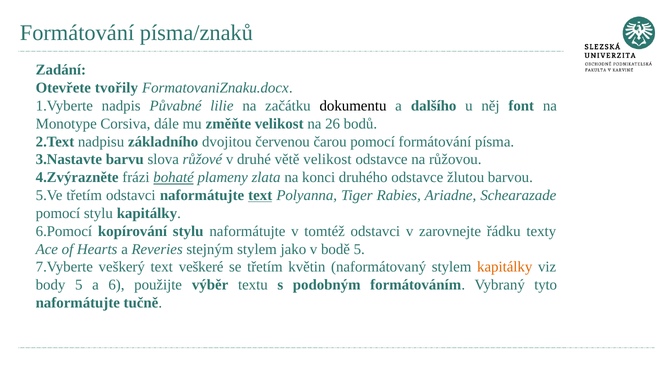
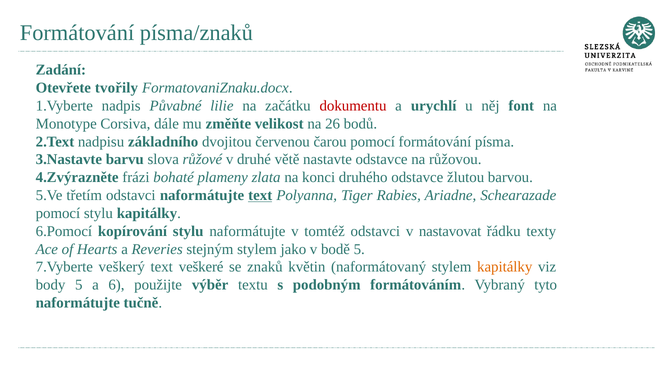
dokumentu colour: black -> red
dalšího: dalšího -> urychlí
větě velikost: velikost -> nastavte
bohaté underline: present -> none
zarovnejte: zarovnejte -> nastavovat
se třetím: třetím -> znaků
